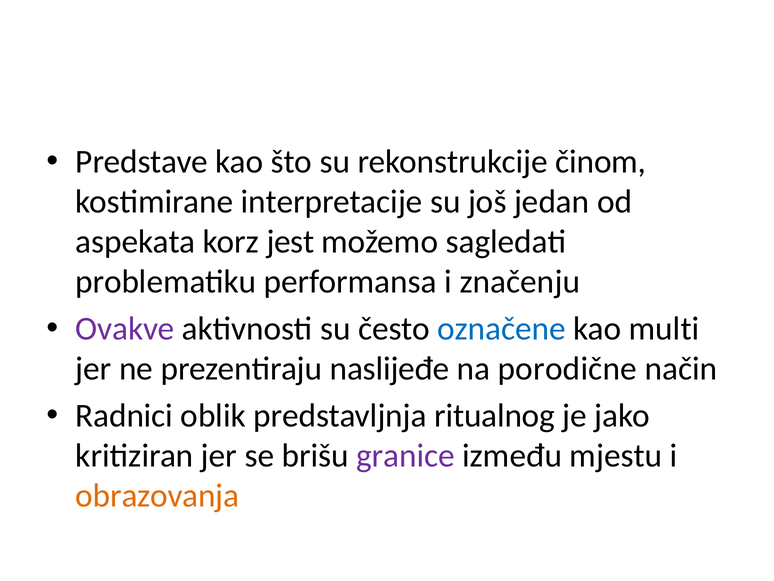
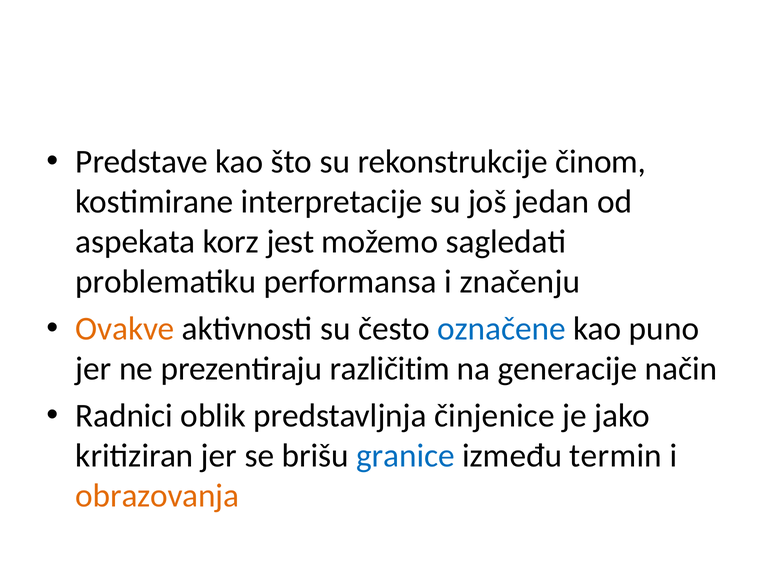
Ovakve colour: purple -> orange
multi: multi -> puno
naslijeđe: naslijeđe -> različitim
porodične: porodične -> generacije
ritualnog: ritualnog -> činjenice
granice colour: purple -> blue
mjestu: mjestu -> termin
